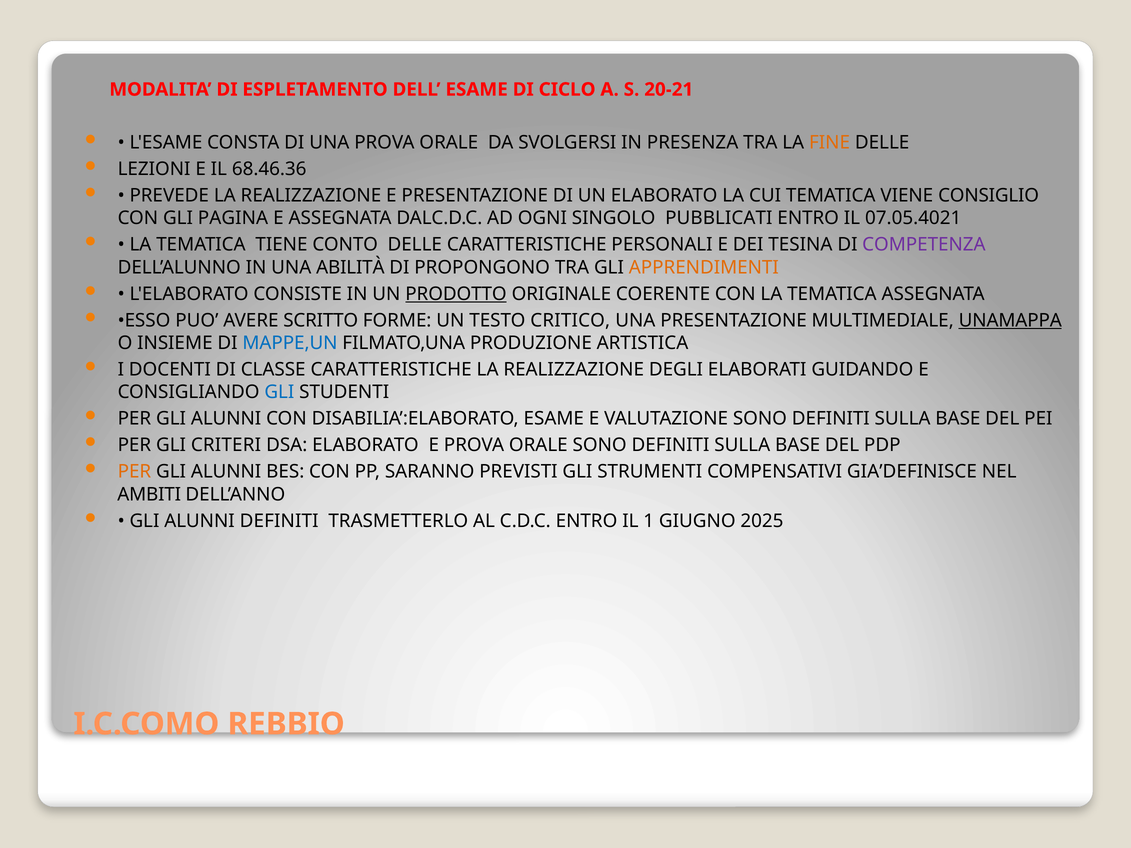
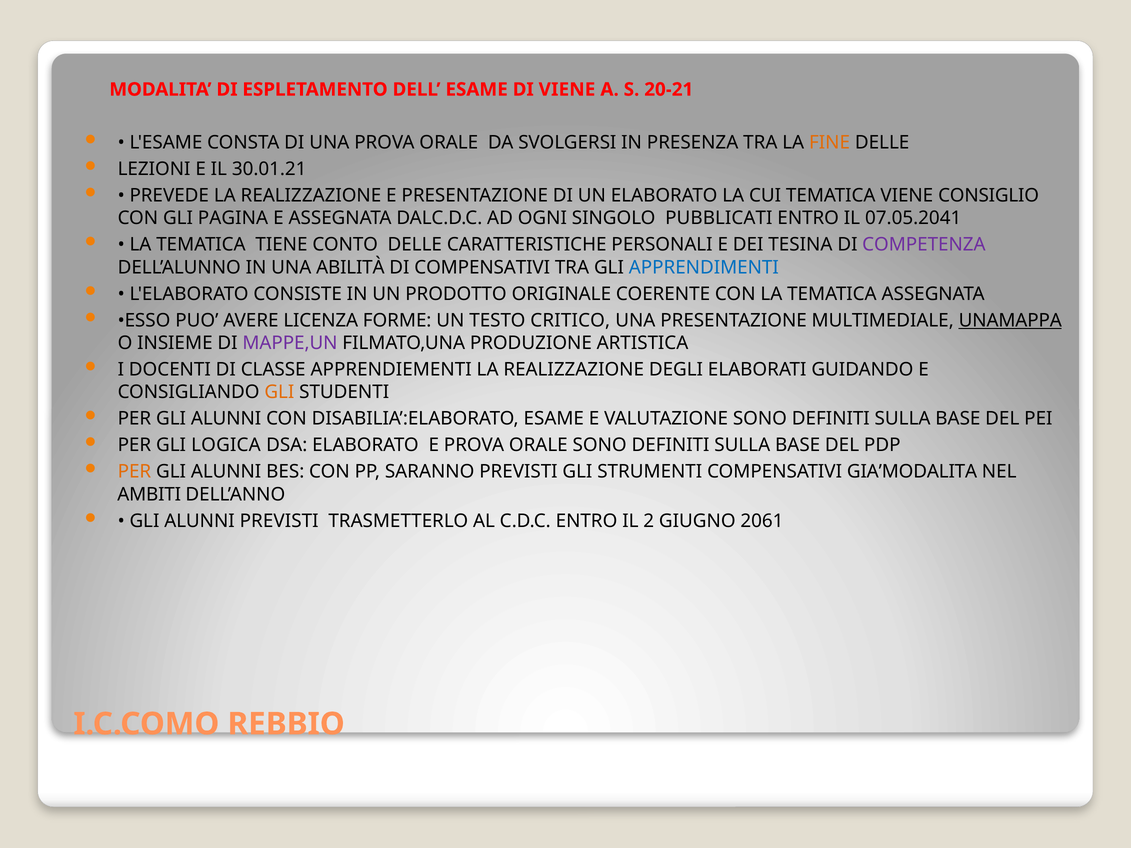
DI CICLO: CICLO -> VIENE
68.46.36: 68.46.36 -> 30.01.21
07.05.4021: 07.05.4021 -> 07.05.2041
DI PROPONGONO: PROPONGONO -> COMPENSATIVI
APPRENDIMENTI colour: orange -> blue
PRODOTTO underline: present -> none
SCRITTO: SCRITTO -> LICENZA
MAPPE,UN colour: blue -> purple
CLASSE CARATTERISTICHE: CARATTERISTICHE -> APPRENDIEMENTI
GLI at (279, 392) colour: blue -> orange
CRITERI: CRITERI -> LOGICA
GIA’DEFINISCE: GIA’DEFINISCE -> GIA’MODALITA
ALUNNI DEFINITI: DEFINITI -> PREVISTI
1: 1 -> 2
2025: 2025 -> 2061
